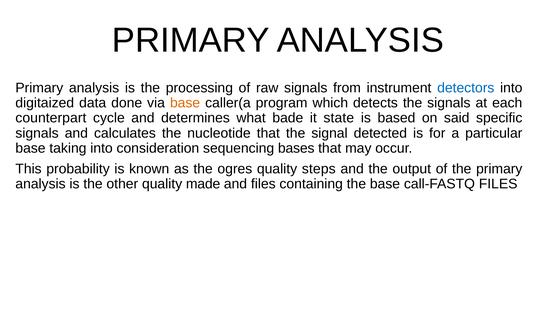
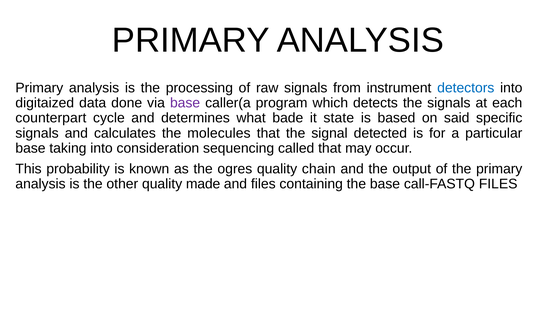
base at (185, 103) colour: orange -> purple
nucleotide: nucleotide -> molecules
bases: bases -> called
steps: steps -> chain
